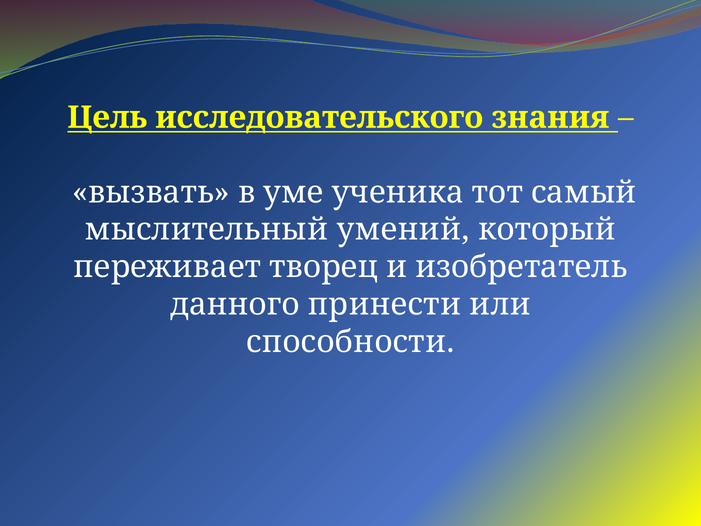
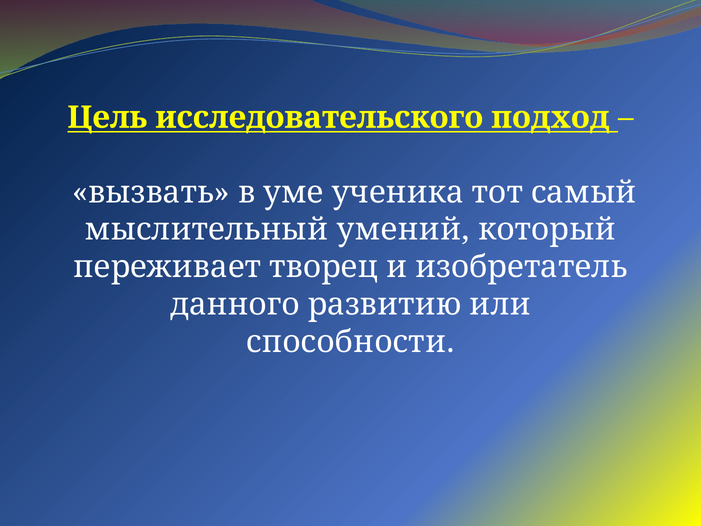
знания: знания -> подход
принести: принести -> развитию
